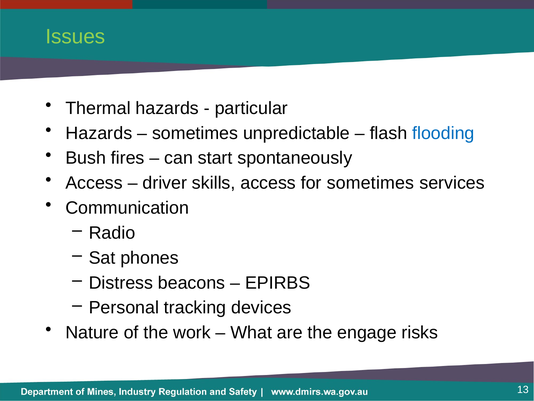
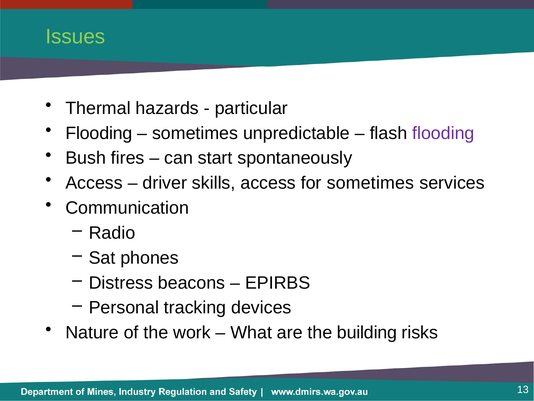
Hazards at (99, 133): Hazards -> Flooding
flooding at (443, 133) colour: blue -> purple
engage: engage -> building
